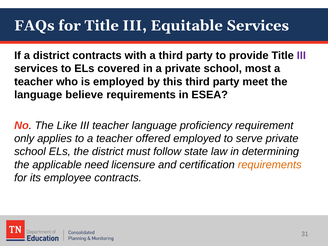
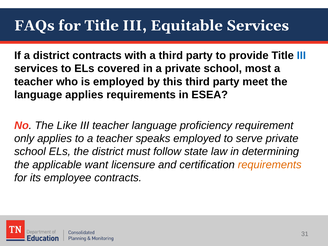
III at (301, 55) colour: purple -> blue
language believe: believe -> applies
offered: offered -> speaks
need: need -> want
